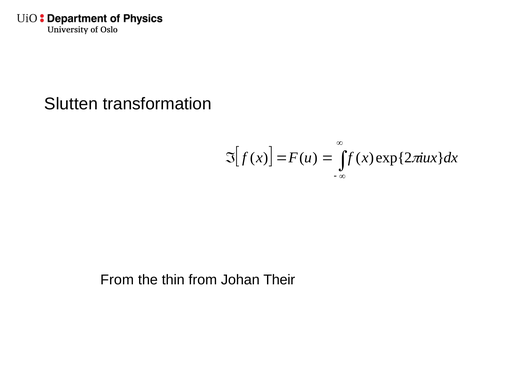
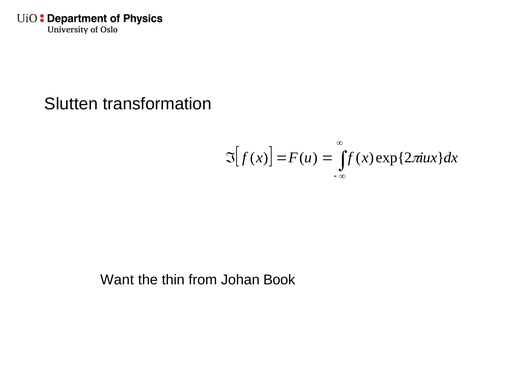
From at (117, 280): From -> Want
Their: Their -> Book
